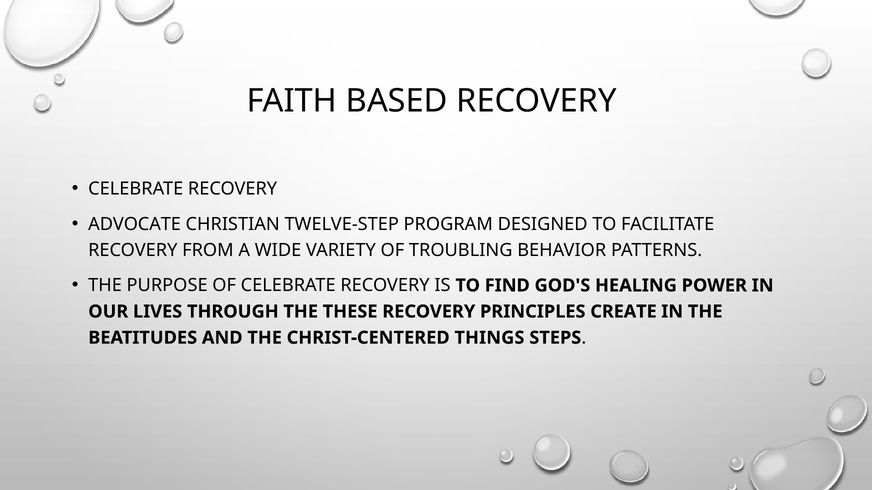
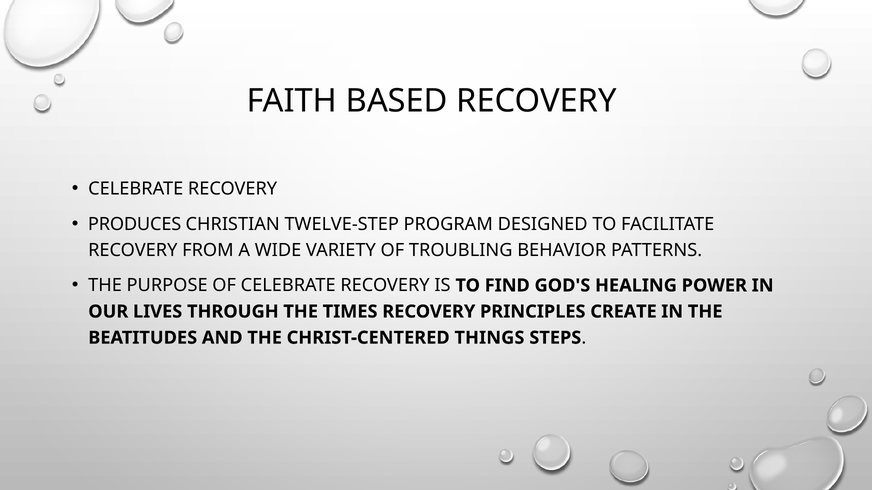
ADVOCATE: ADVOCATE -> PRODUCES
THESE: THESE -> TIMES
